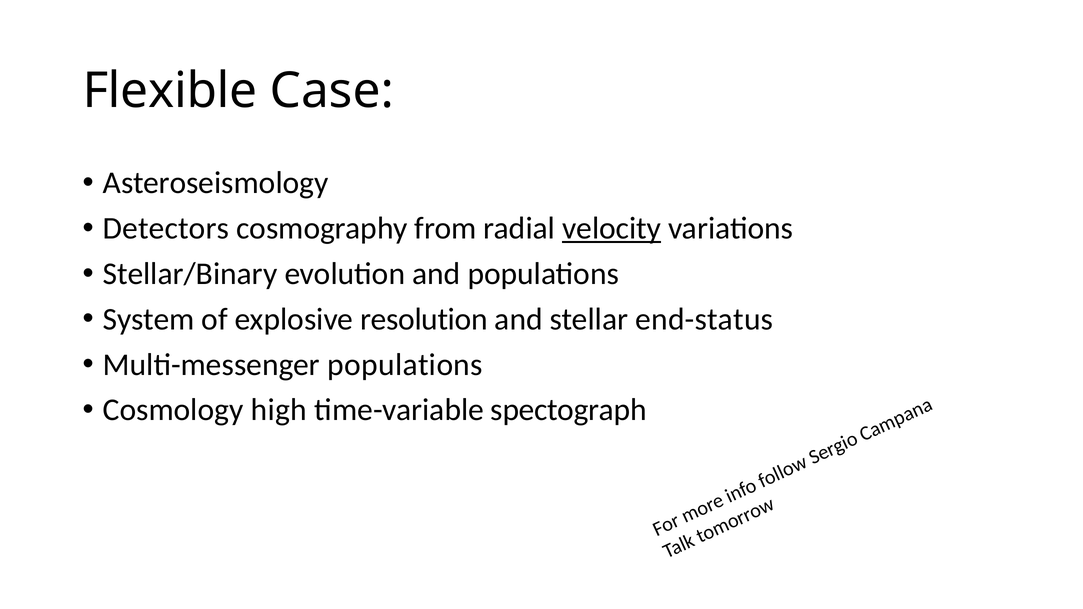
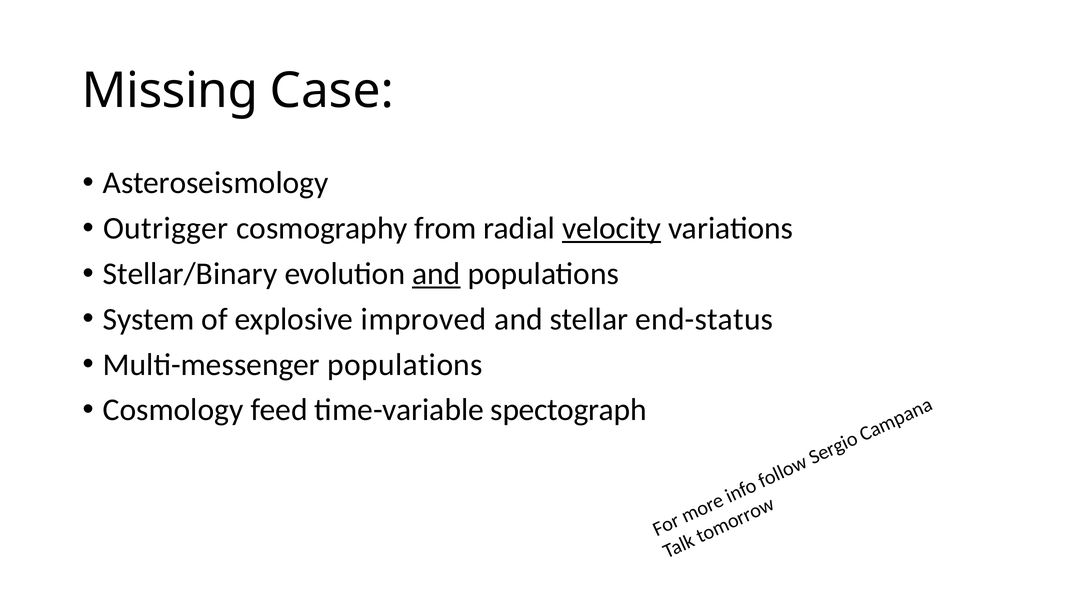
Flexible: Flexible -> Missing
Detectors: Detectors -> Outrigger
and at (436, 274) underline: none -> present
resolution: resolution -> improved
high: high -> feed
